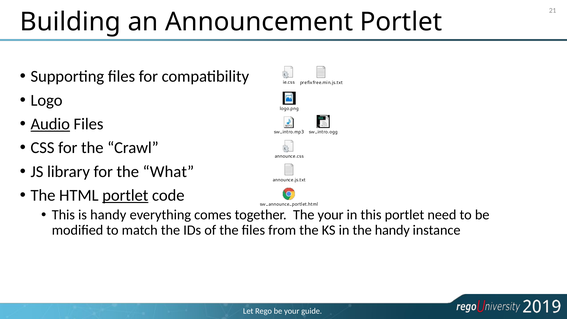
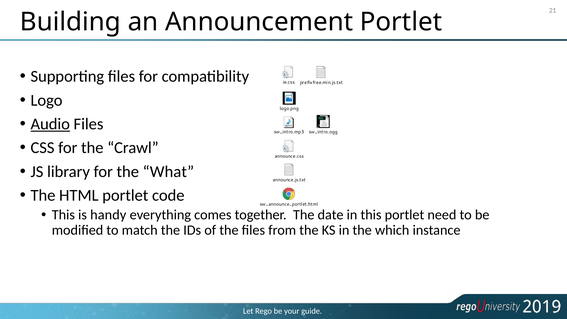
portlet at (125, 195) underline: present -> none
The your: your -> date
the handy: handy -> which
